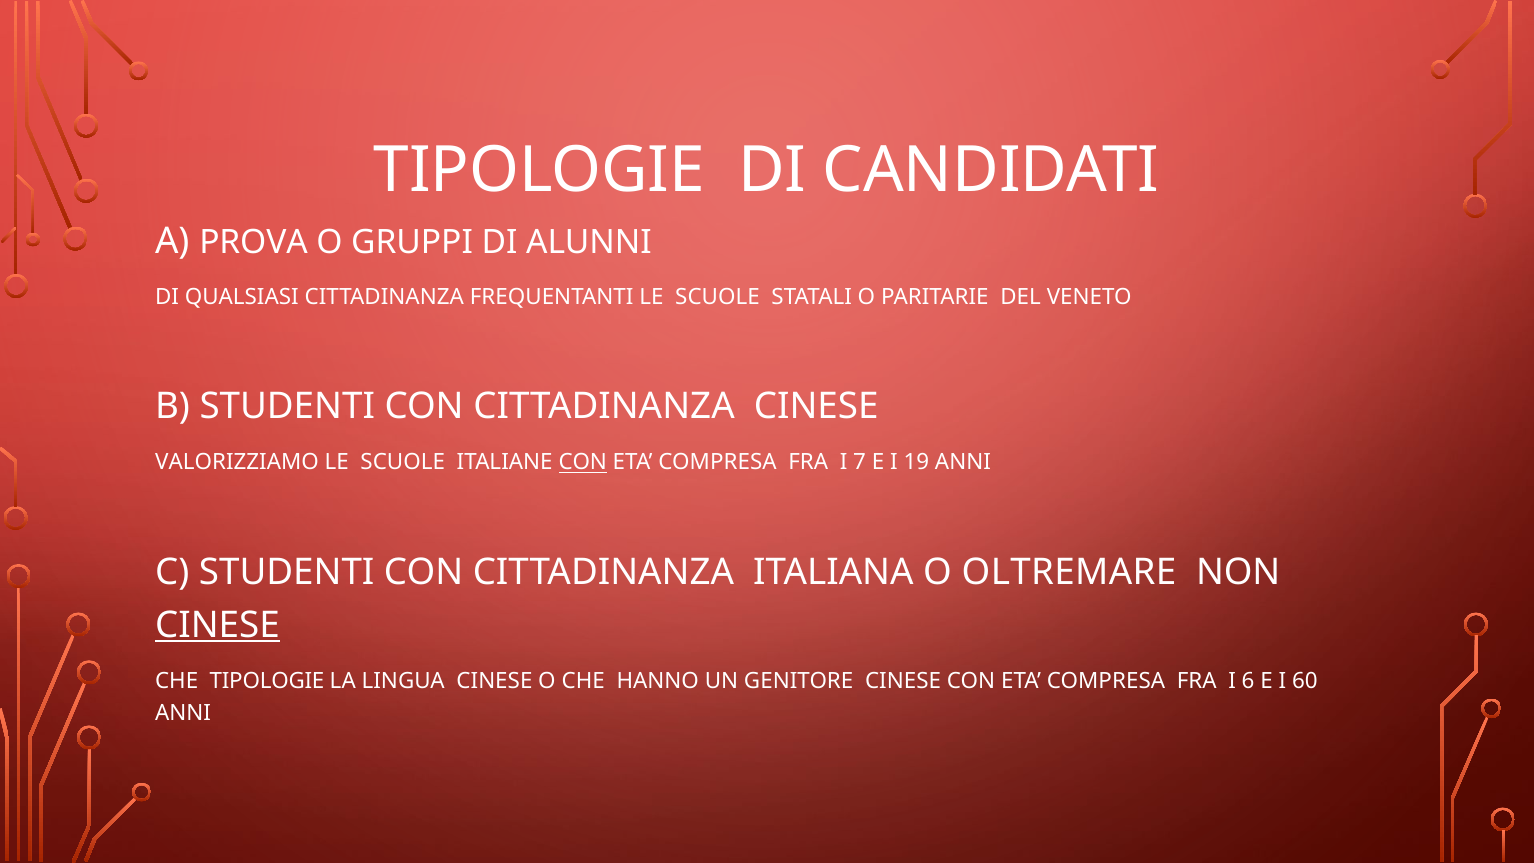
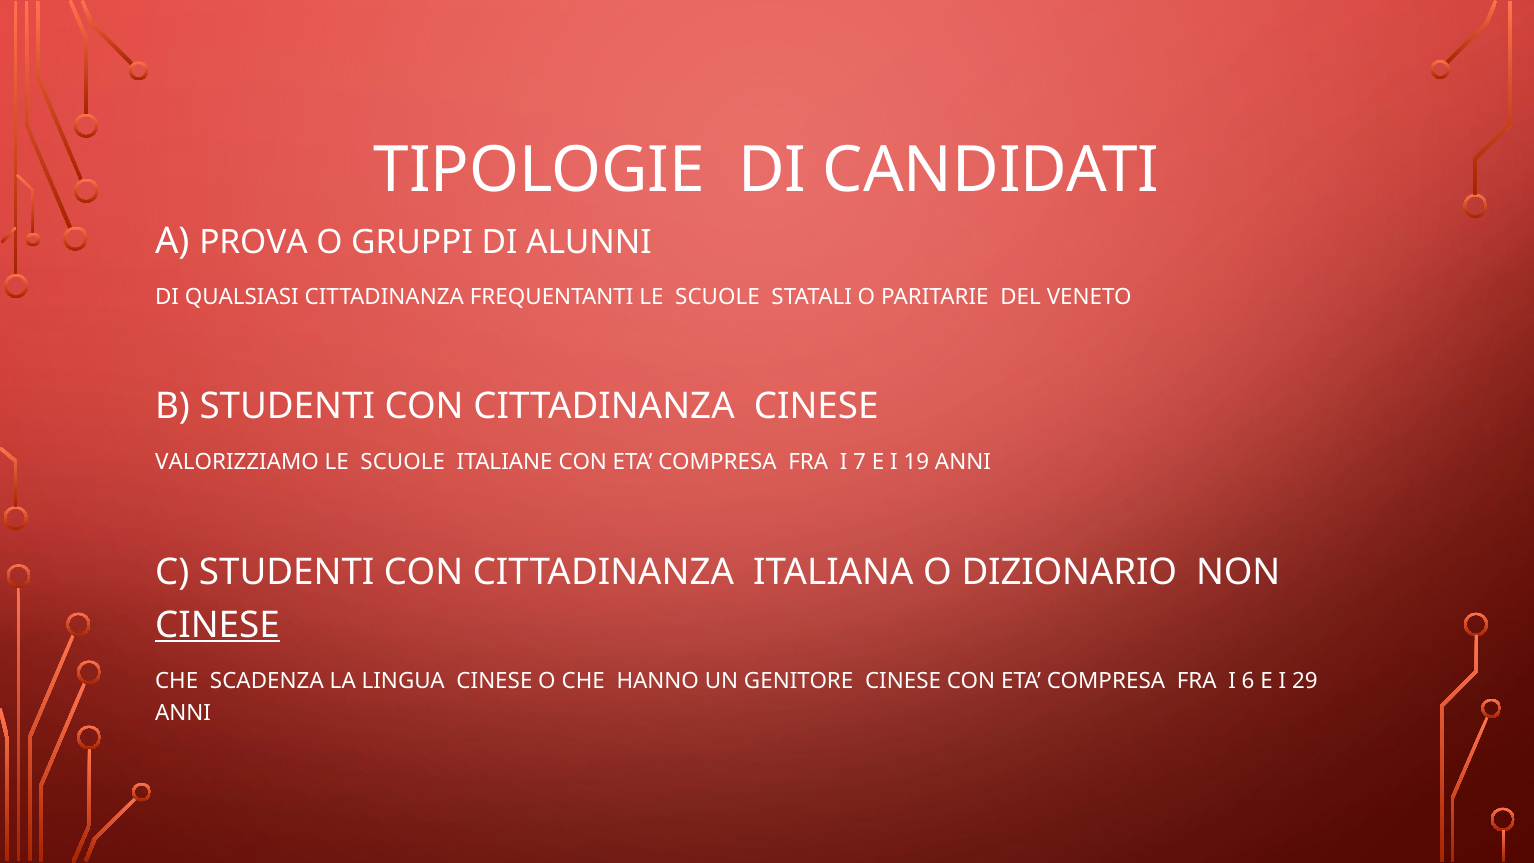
CON at (583, 463) underline: present -> none
OLTREMARE: OLTREMARE -> DIZIONARIO
CHE TIPOLOGIE: TIPOLOGIE -> SCADENZA
60: 60 -> 29
